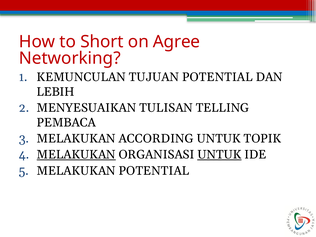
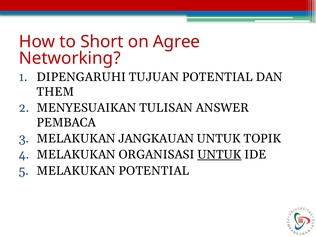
KEMUNCULAN: KEMUNCULAN -> DIPENGARUHI
LEBIH: LEBIH -> THEM
TELLING: TELLING -> ANSWER
ACCORDING: ACCORDING -> JANGKAUAN
MELAKUKAN at (76, 155) underline: present -> none
